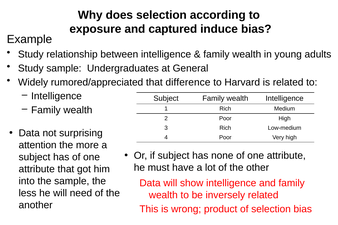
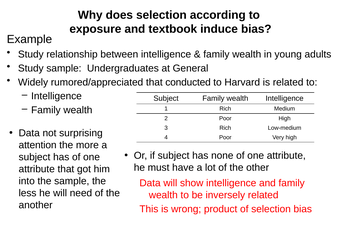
captured: captured -> textbook
difference: difference -> conducted
